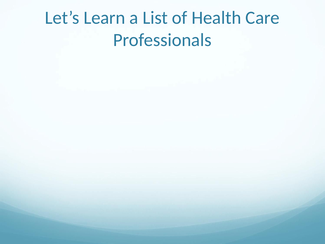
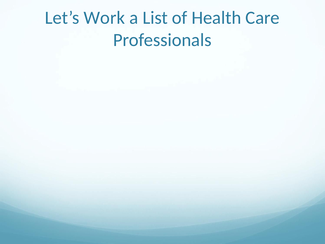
Learn: Learn -> Work
